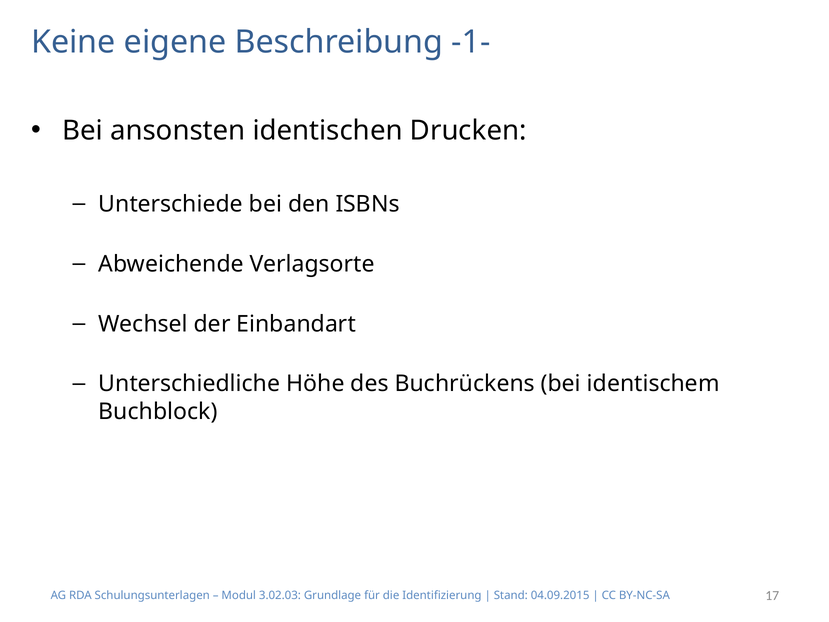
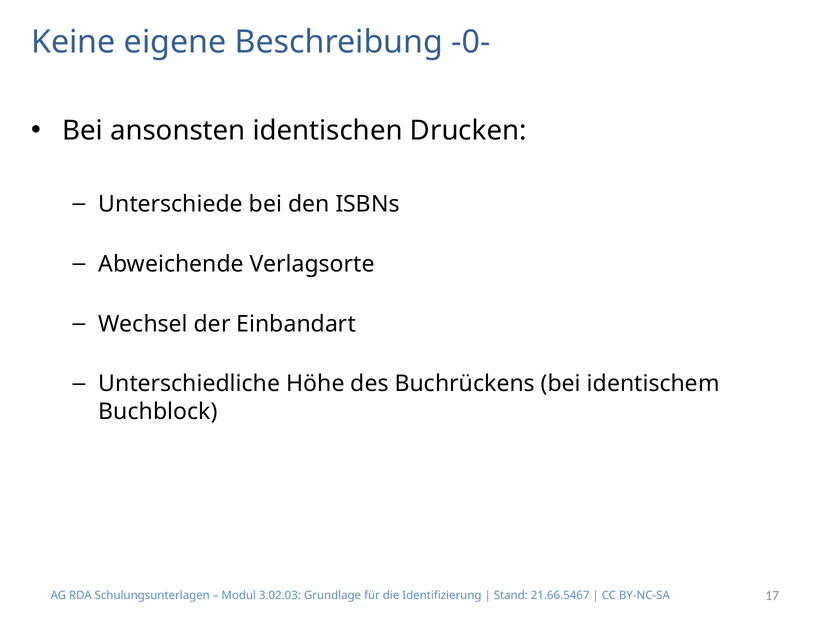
-1-: -1- -> -0-
04.09.2015: 04.09.2015 -> 21.66.5467
